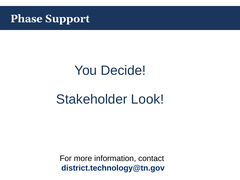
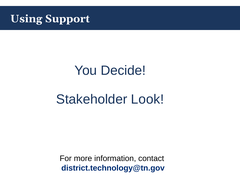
Phase: Phase -> Using
